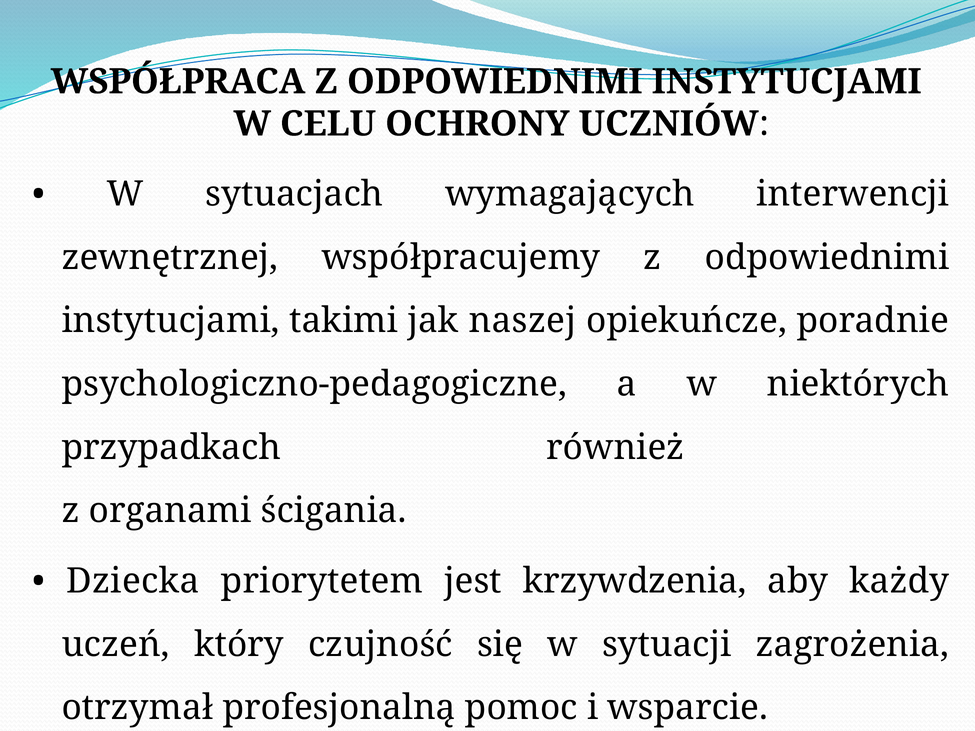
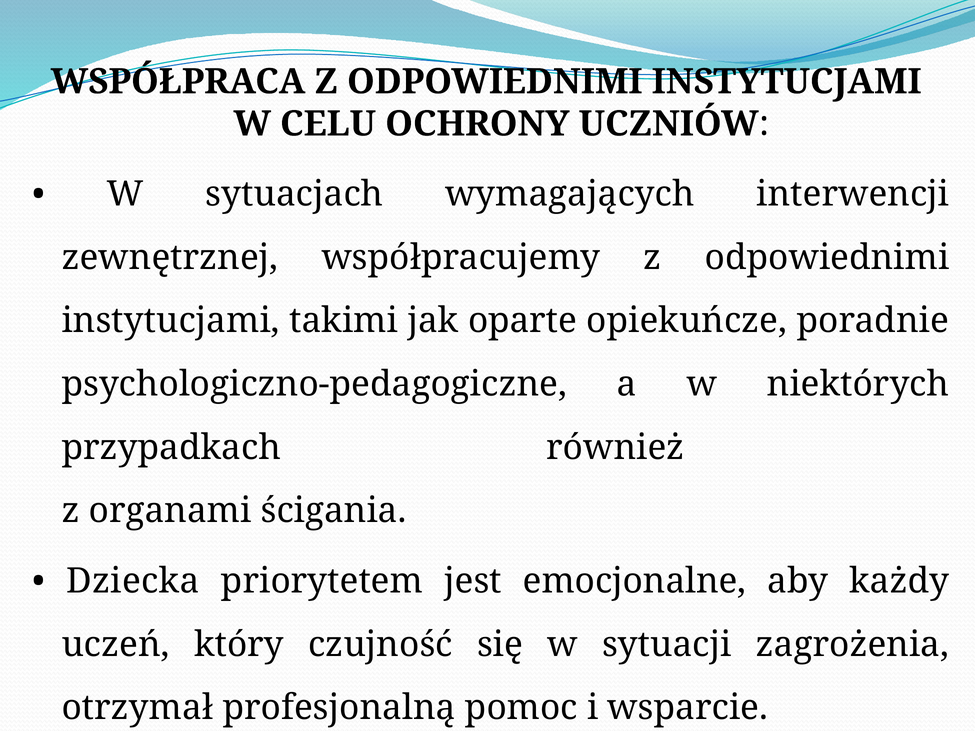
naszej: naszej -> oparte
krzywdzenia: krzywdzenia -> emocjonalne
